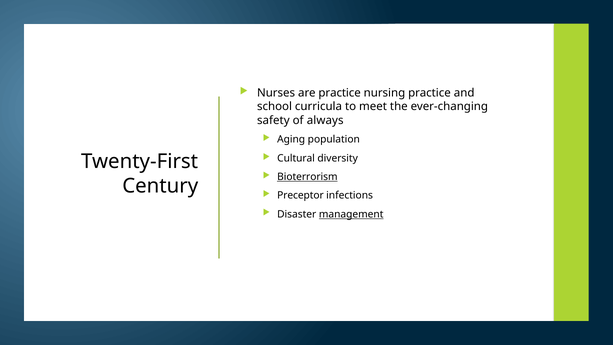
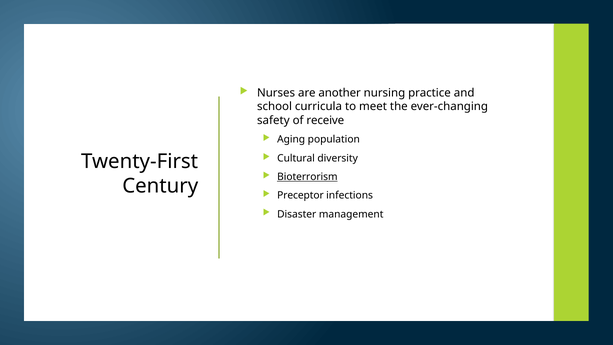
are practice: practice -> another
always: always -> receive
management underline: present -> none
